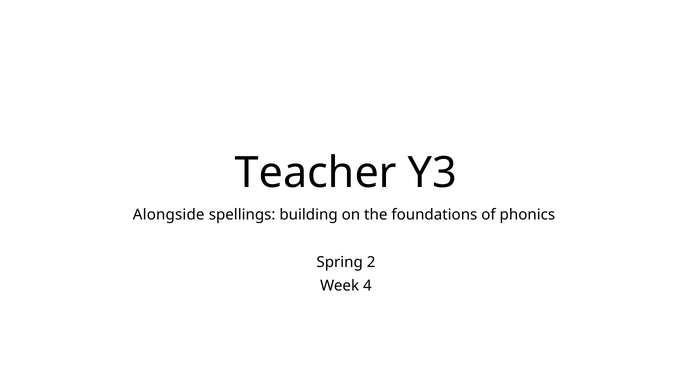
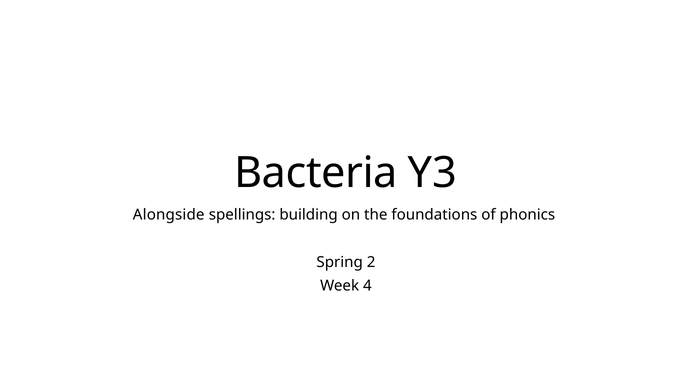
Teacher: Teacher -> Bacteria
